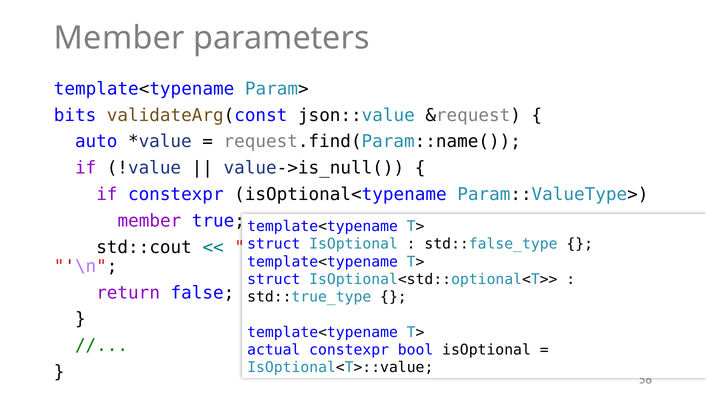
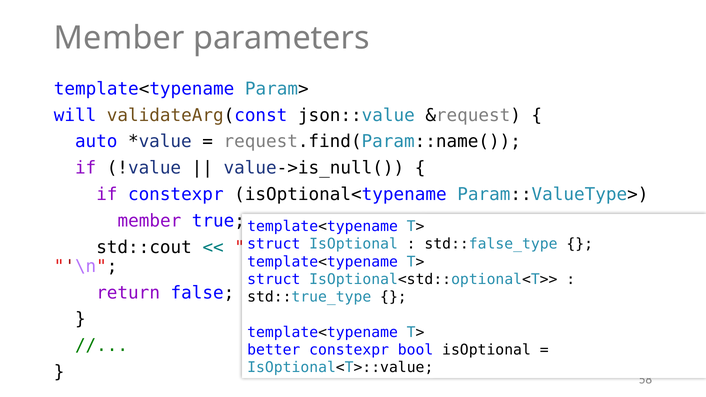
bits: bits -> will
actual: actual -> better
